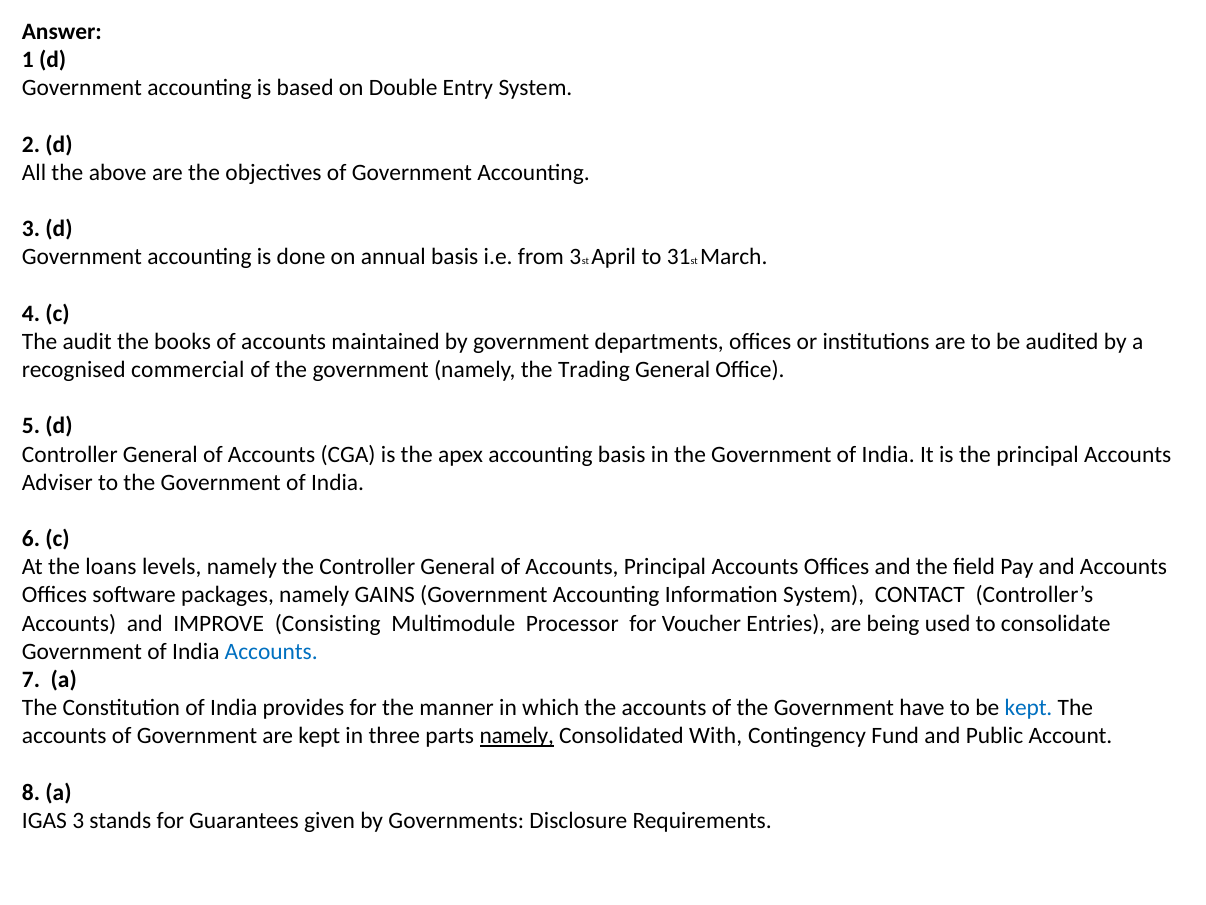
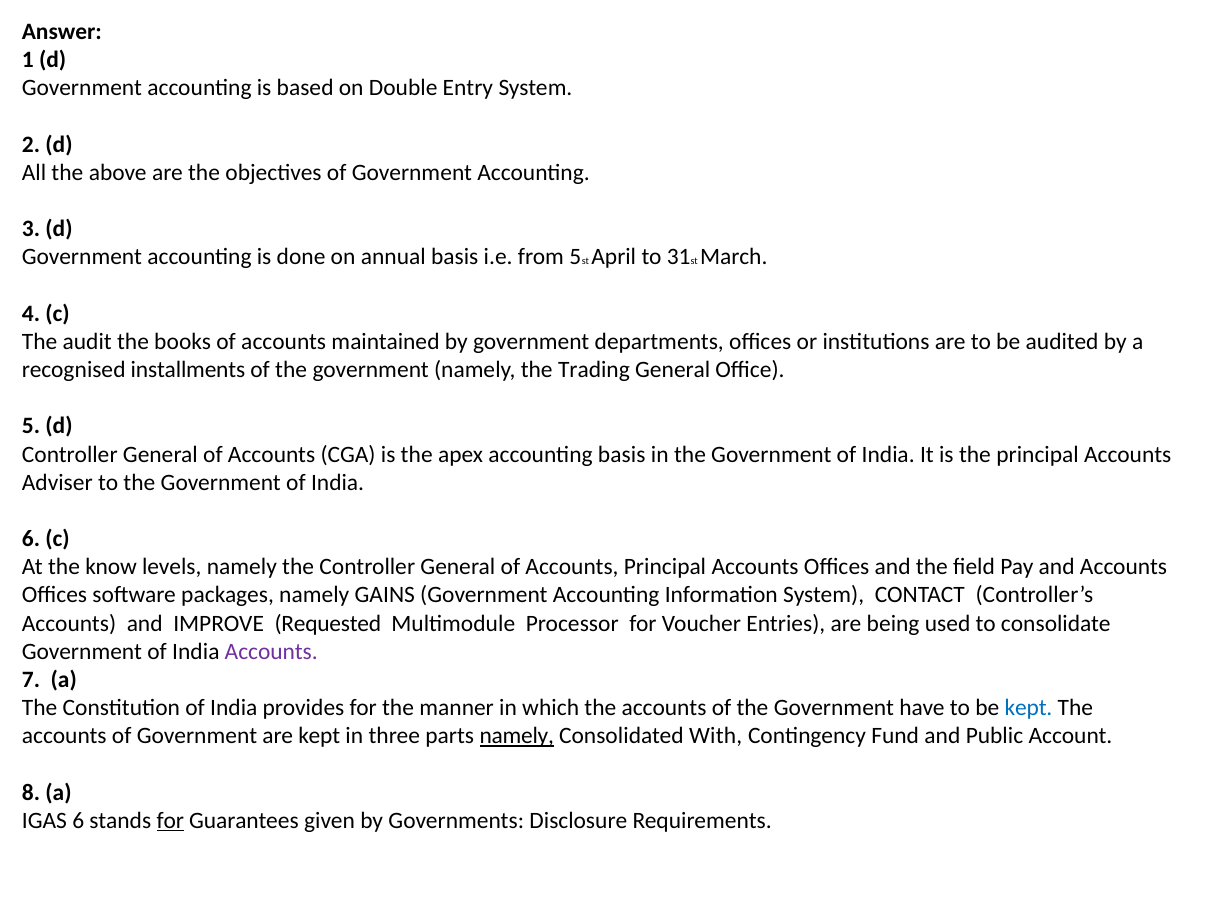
from 3: 3 -> 5
commercial: commercial -> installments
loans: loans -> know
Consisting: Consisting -> Requested
Accounts at (271, 651) colour: blue -> purple
IGAS 3: 3 -> 6
for at (170, 820) underline: none -> present
